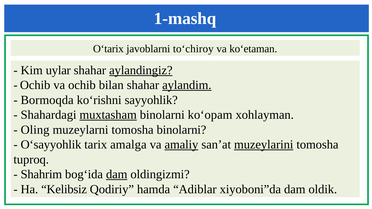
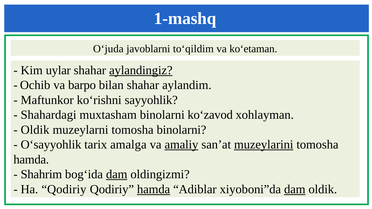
O‘tarix: O‘tarix -> O‘juda
to‘chiroy: to‘chiroy -> to‘qildim
va ochib: ochib -> barpo
aylandim underline: present -> none
Bormoqda: Bormoqda -> Maftunkor
muxtasham underline: present -> none
ko‘opam: ko‘opam -> ko‘zavod
Oling at (35, 130): Oling -> Oldik
tuproq at (31, 160): tuproq -> hamda
Ha Kelibsiz: Kelibsiz -> Qodiriy
hamda at (154, 189) underline: none -> present
dam at (295, 189) underline: none -> present
